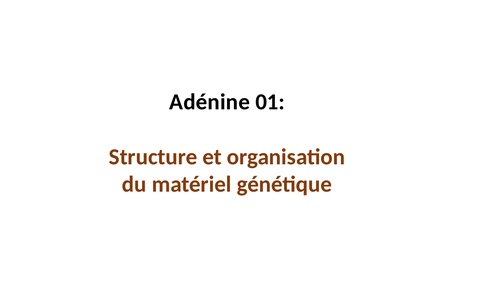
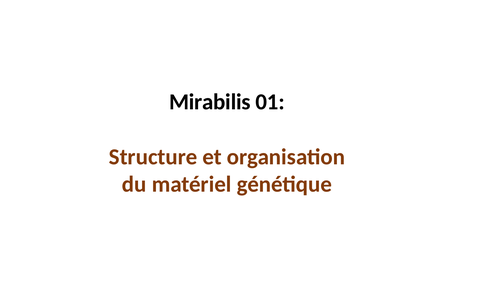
Adénine: Adénine -> Mirabilis
